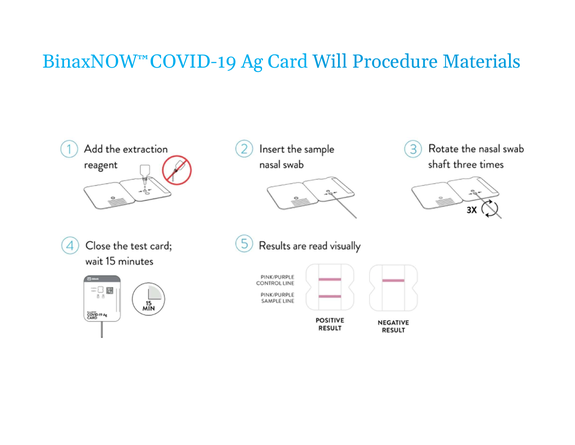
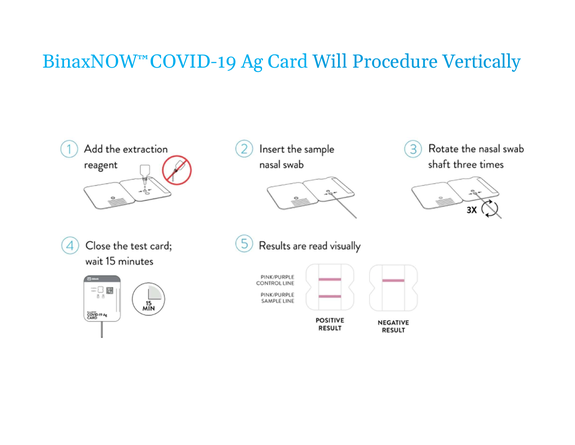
Materials: Materials -> Vertically
